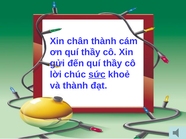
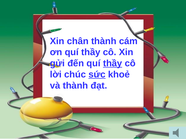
thầy at (113, 64) underline: none -> present
